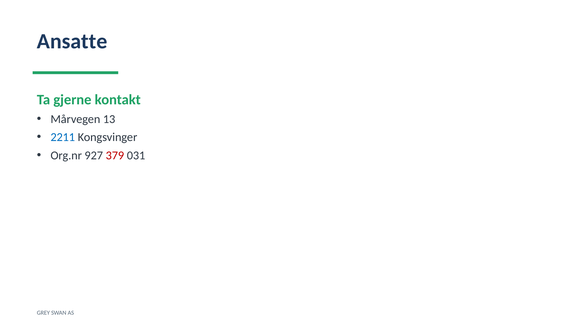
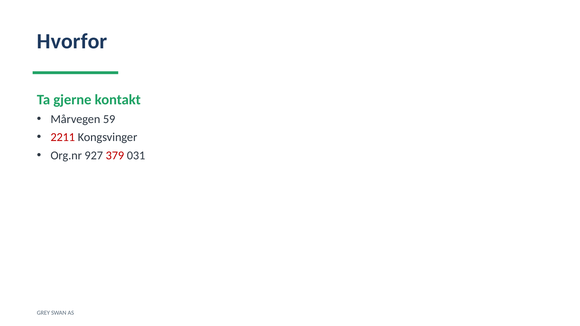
Ansatte: Ansatte -> Hvorfor
13: 13 -> 59
2211 colour: blue -> red
